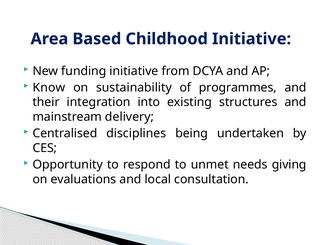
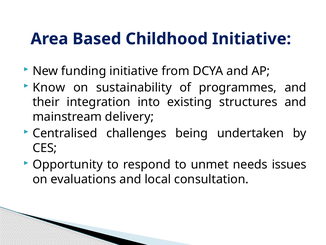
disciplines: disciplines -> challenges
giving: giving -> issues
